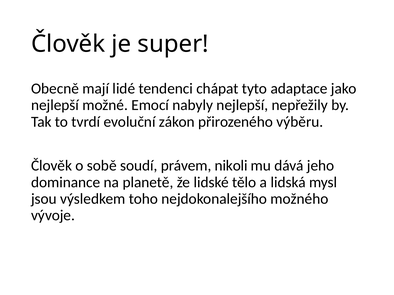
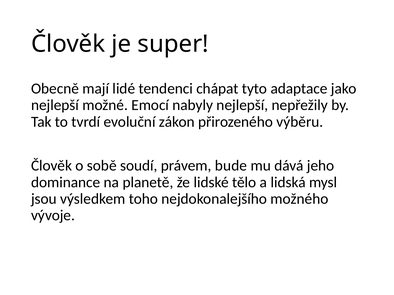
nikoli: nikoli -> bude
